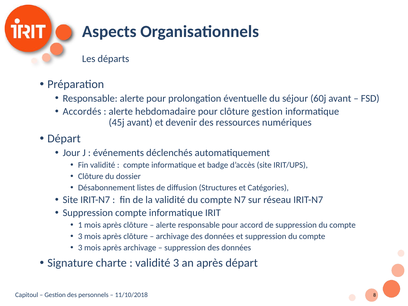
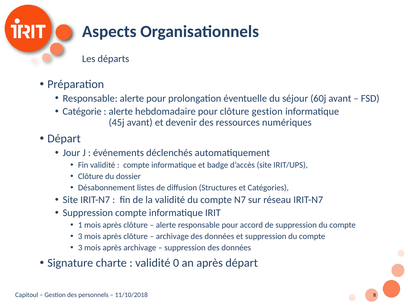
Accordés: Accordés -> Catégorie
validité 3: 3 -> 0
